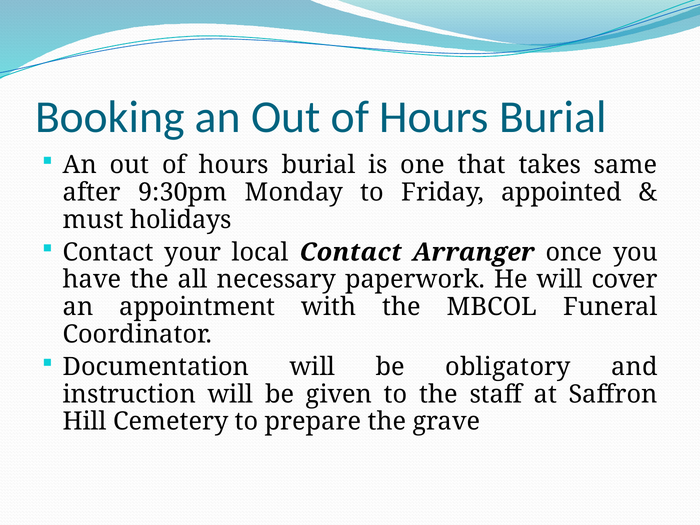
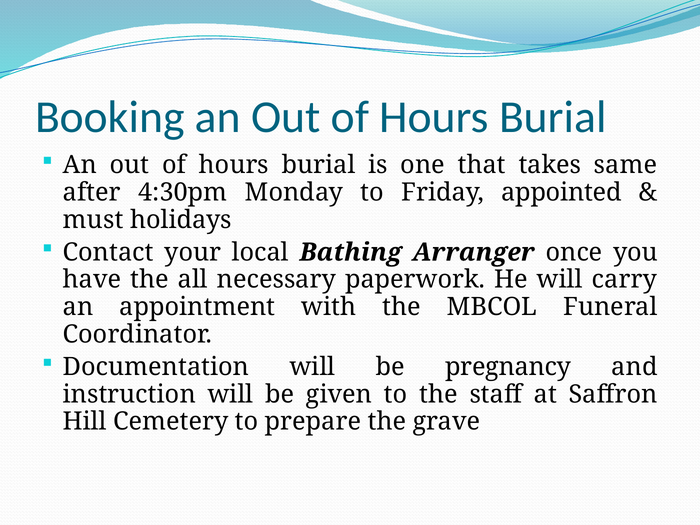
9:30pm: 9:30pm -> 4:30pm
local Contact: Contact -> Bathing
cover: cover -> carry
obligatory: obligatory -> pregnancy
